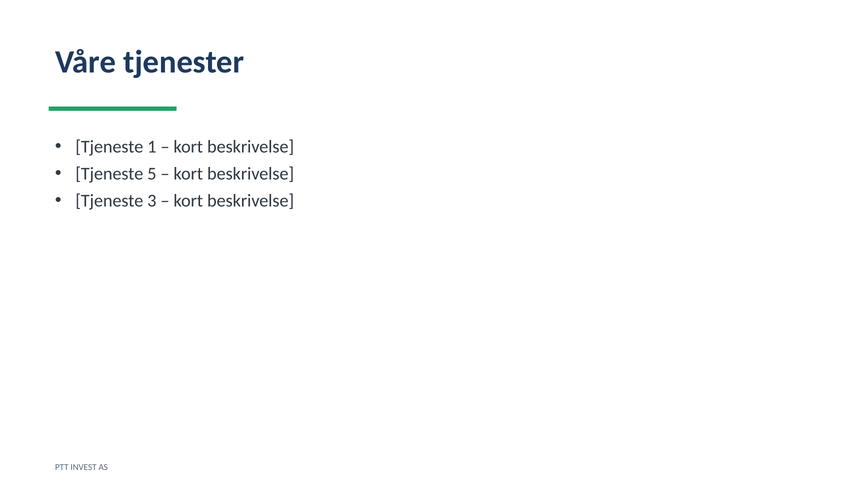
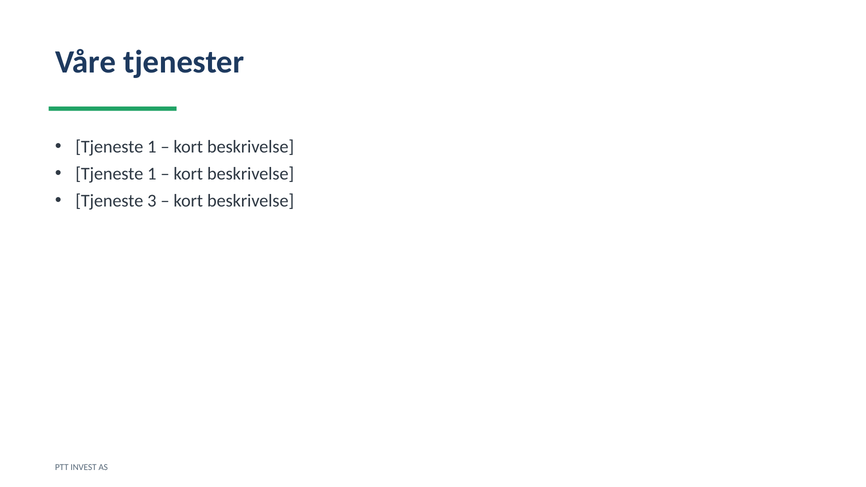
5 at (152, 174): 5 -> 1
